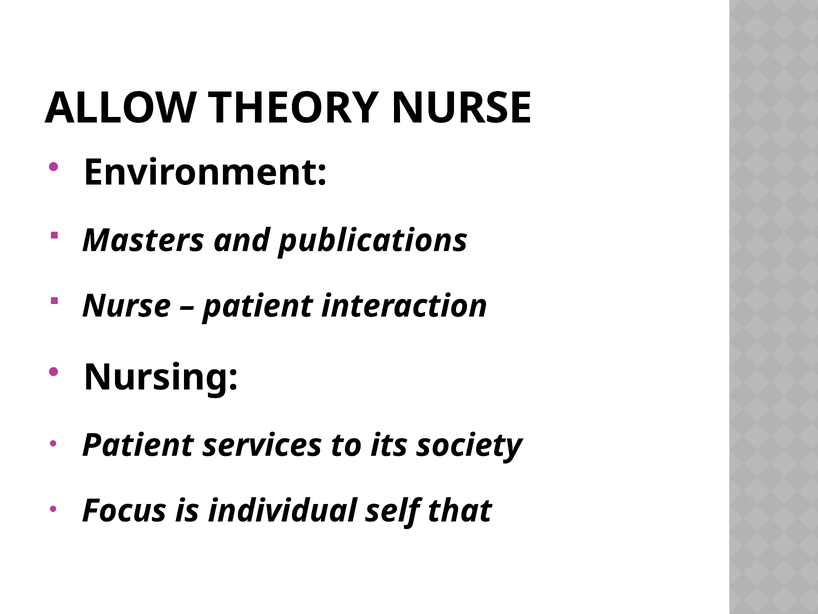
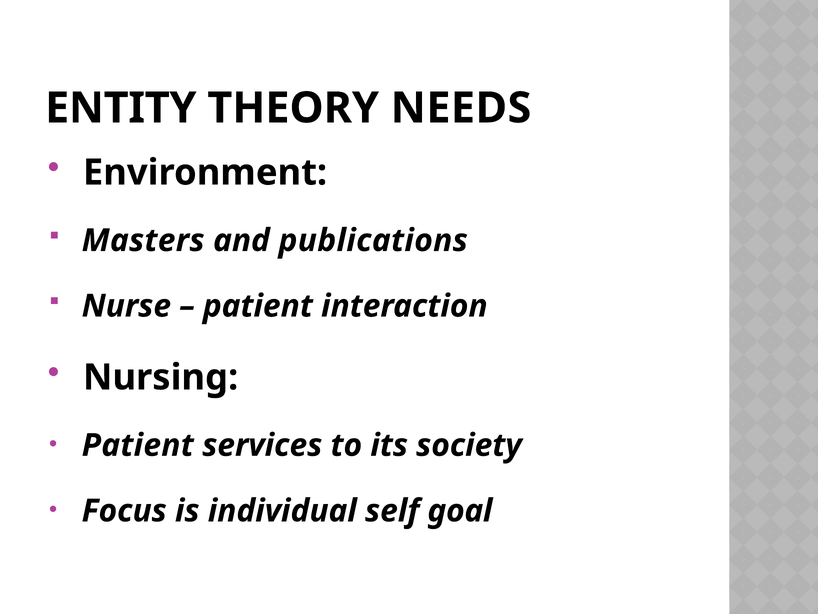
ALLOW: ALLOW -> ENTITY
THEORY NURSE: NURSE -> NEEDS
that: that -> goal
